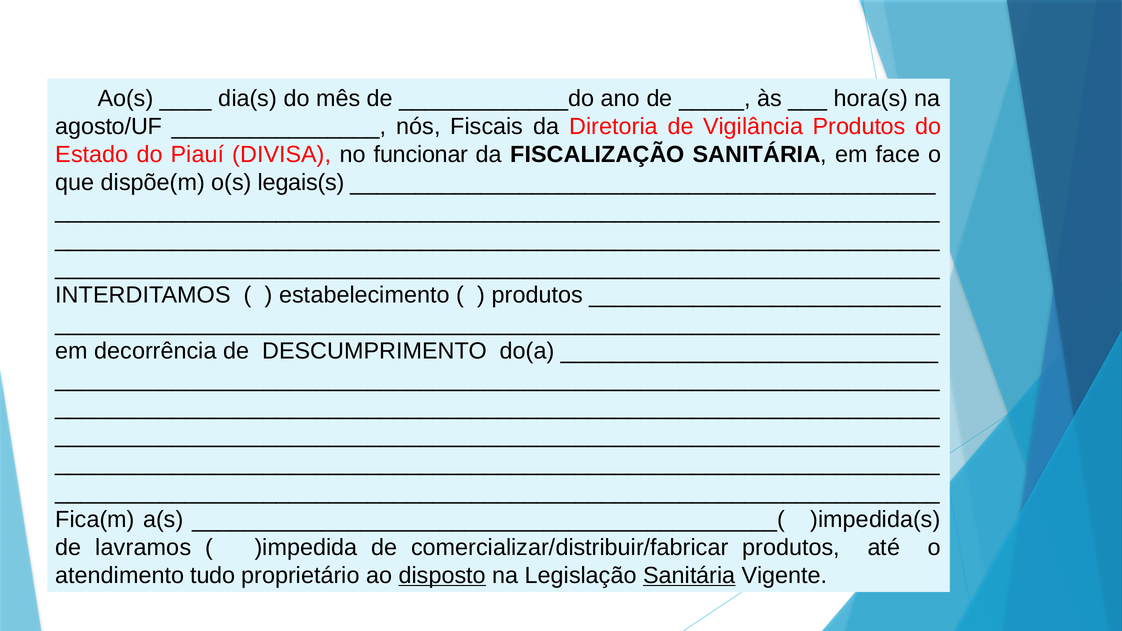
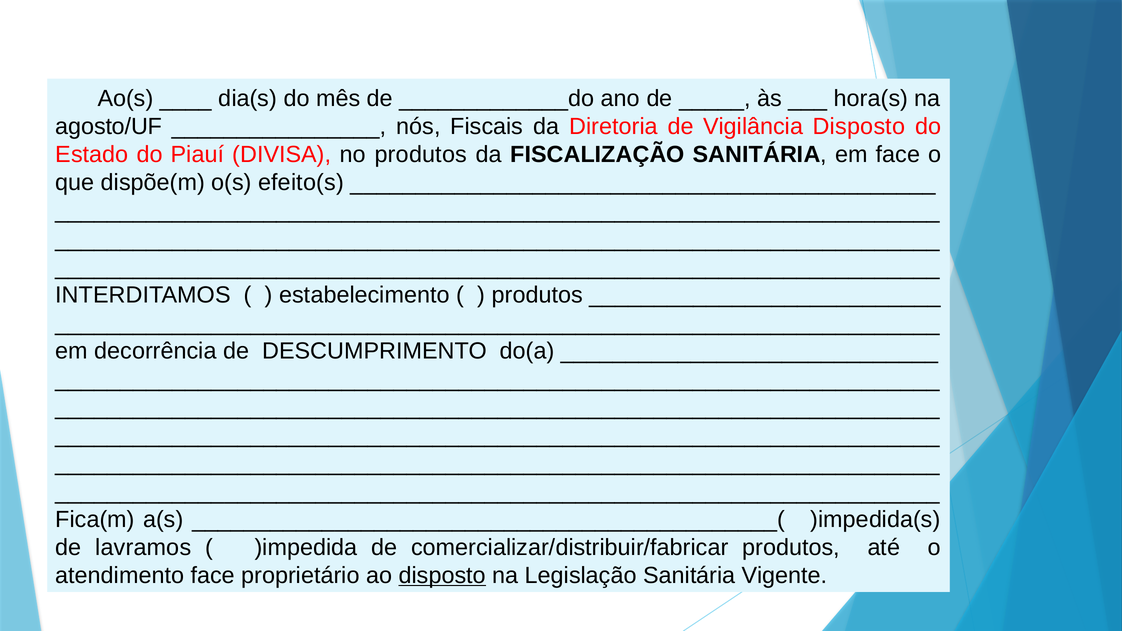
Vigilância Produtos: Produtos -> Disposto
no funcionar: funcionar -> produtos
legais(s: legais(s -> efeito(s
atendimento tudo: tudo -> face
Sanitária at (689, 576) underline: present -> none
